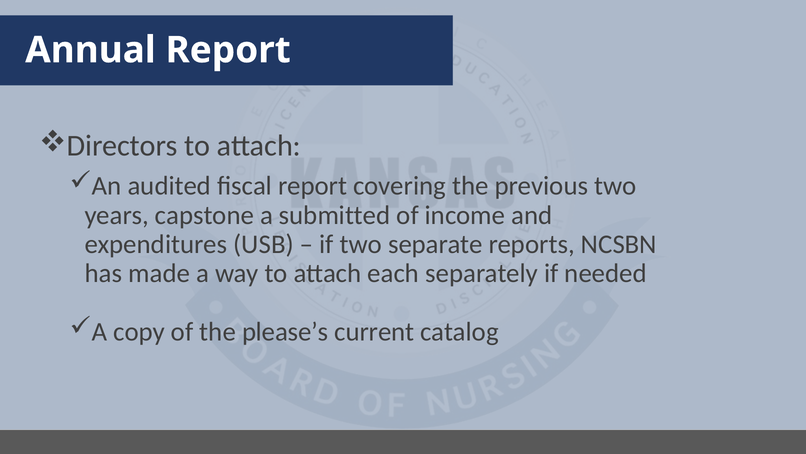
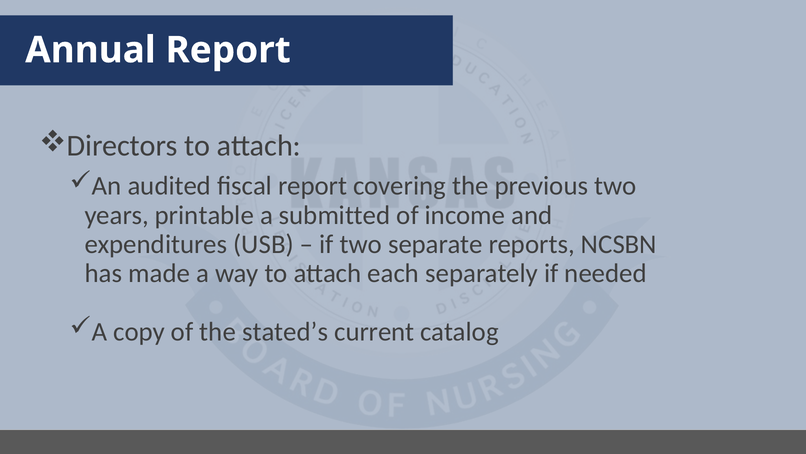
capstone: capstone -> printable
please’s: please’s -> stated’s
